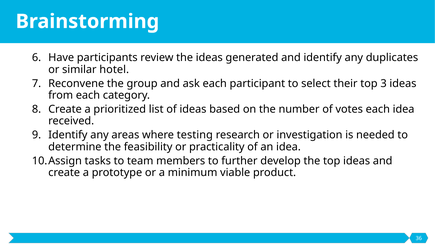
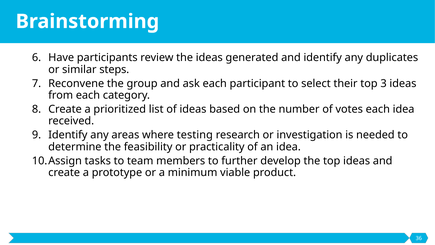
hotel: hotel -> steps
